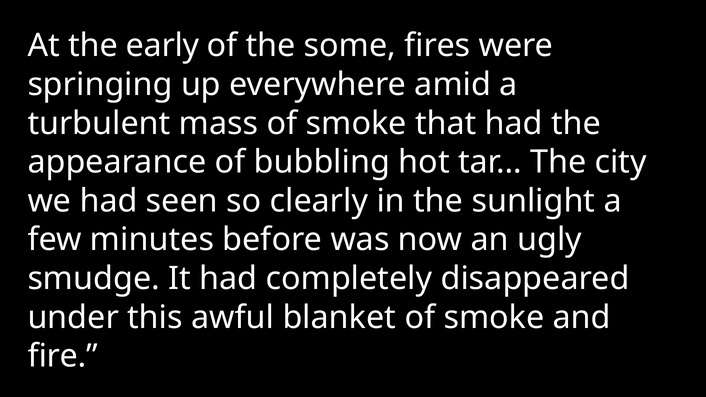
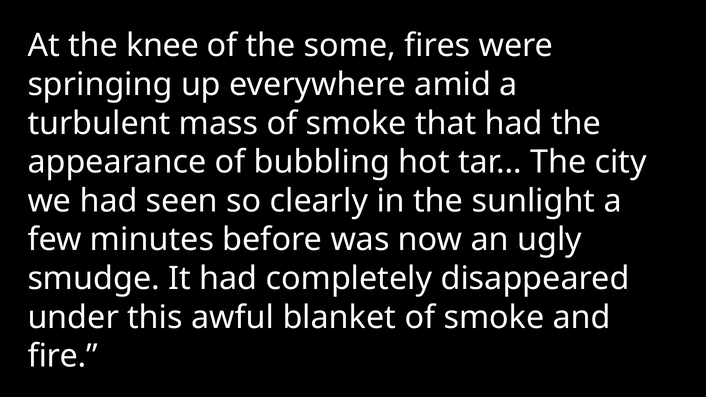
early: early -> knee
